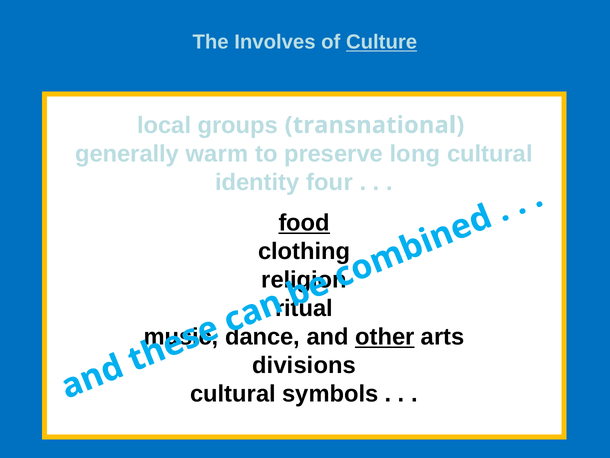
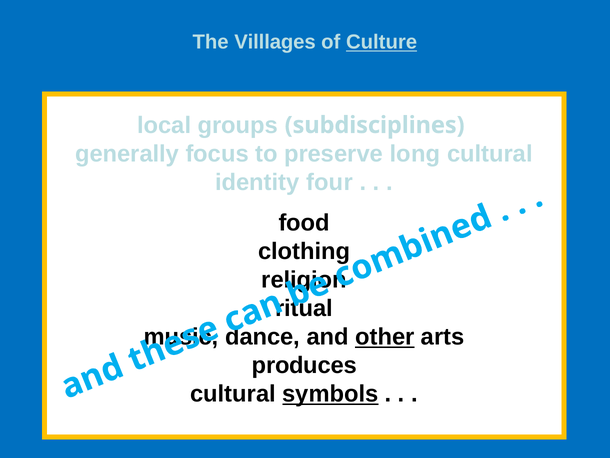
Involves: Involves -> Villlages
transnational: transnational -> subdisciplines
warm: warm -> focus
food underline: present -> none
divisions: divisions -> produces
symbols underline: none -> present
